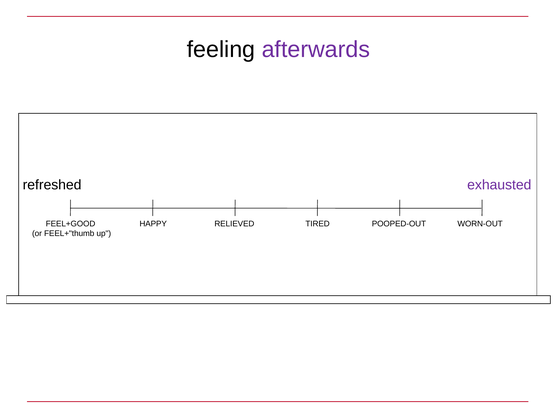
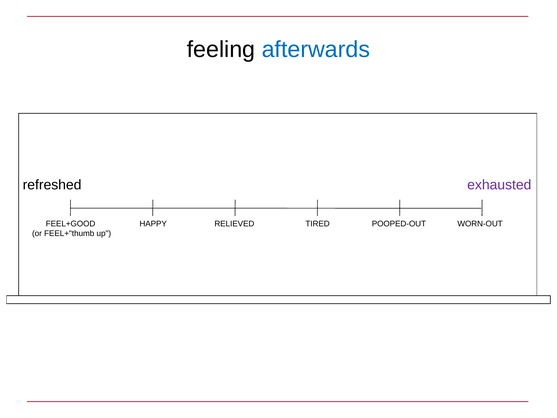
afterwards colour: purple -> blue
